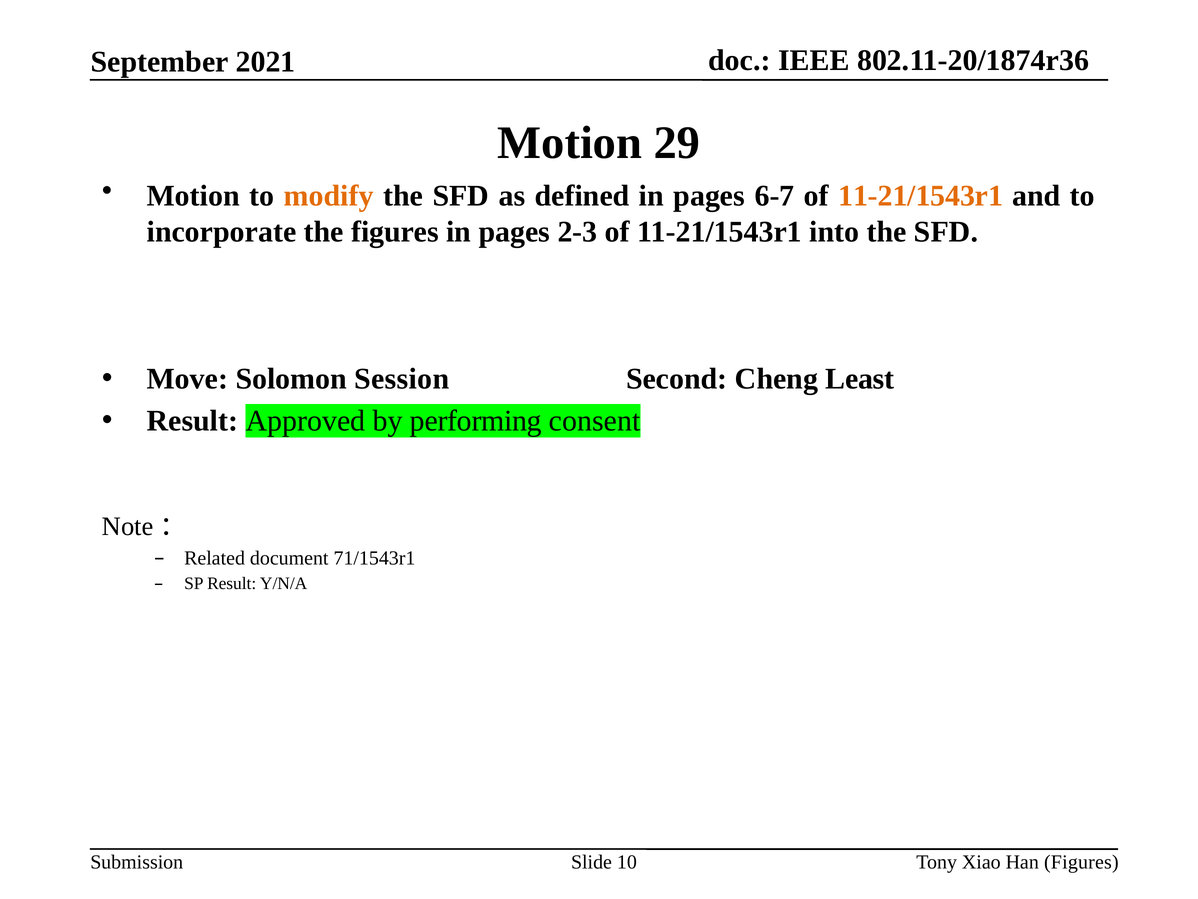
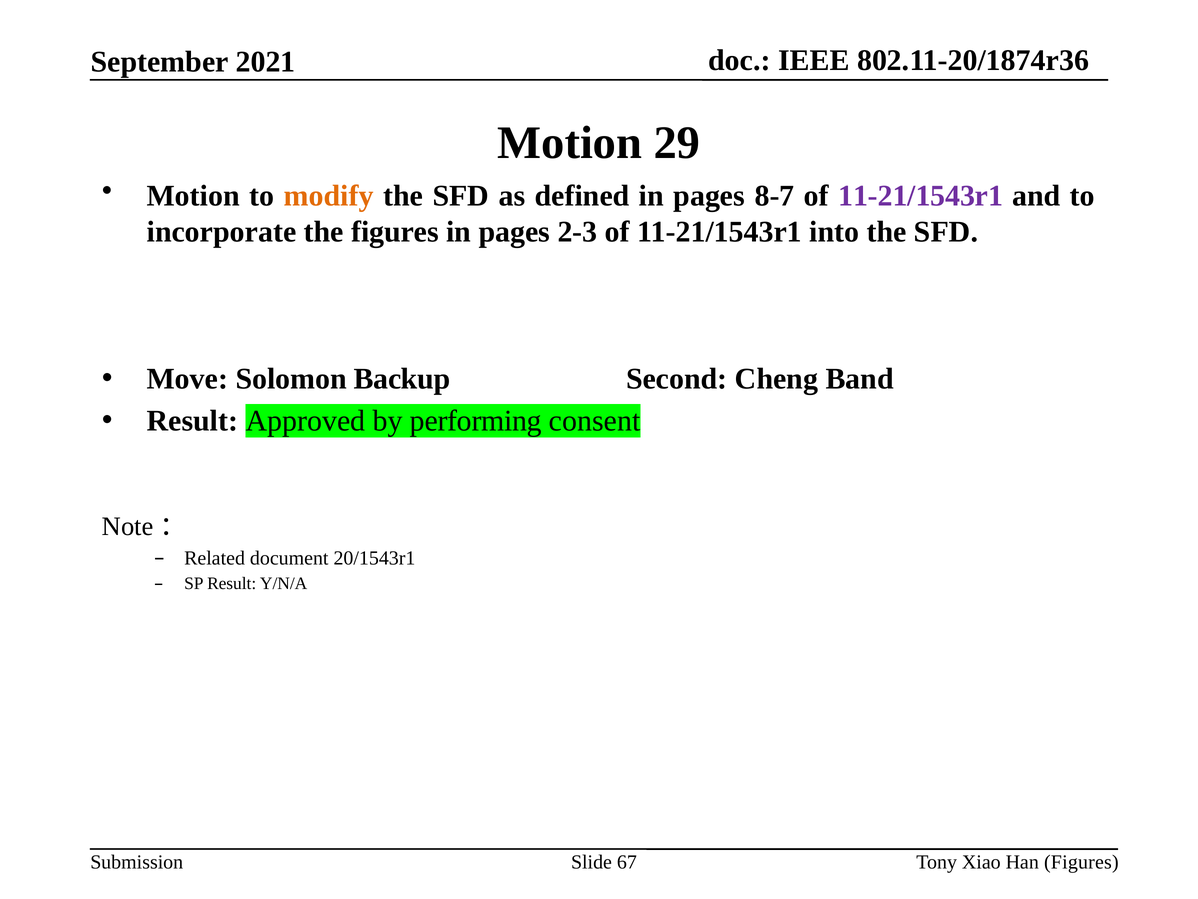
6-7: 6-7 -> 8-7
11-21/1543r1 at (921, 196) colour: orange -> purple
Session: Session -> Backup
Least: Least -> Band
71/1543r1: 71/1543r1 -> 20/1543r1
10: 10 -> 67
